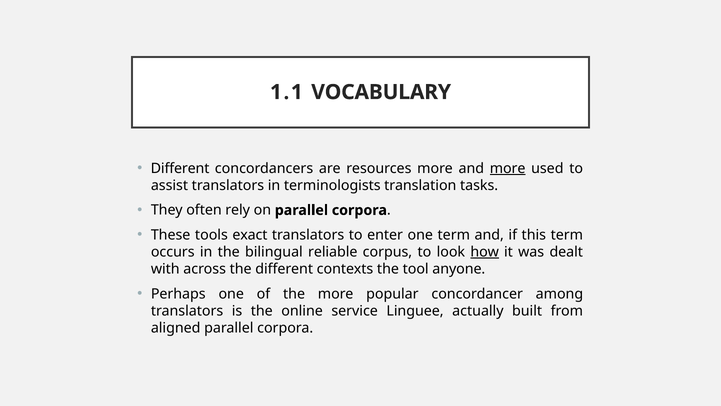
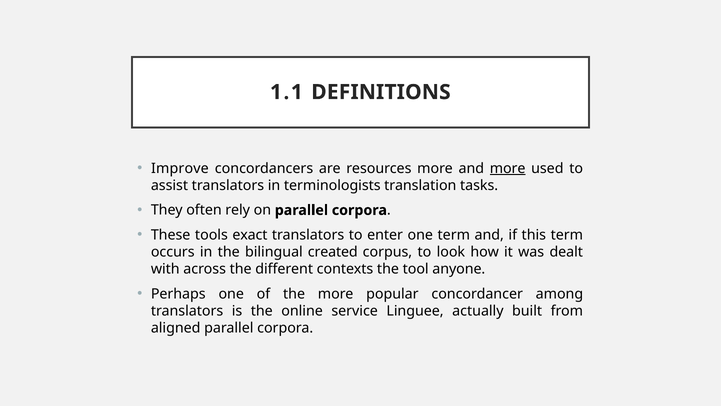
VOCABULARY: VOCABULARY -> DEFINITIONS
Different at (180, 168): Different -> Improve
reliable: reliable -> created
how underline: present -> none
